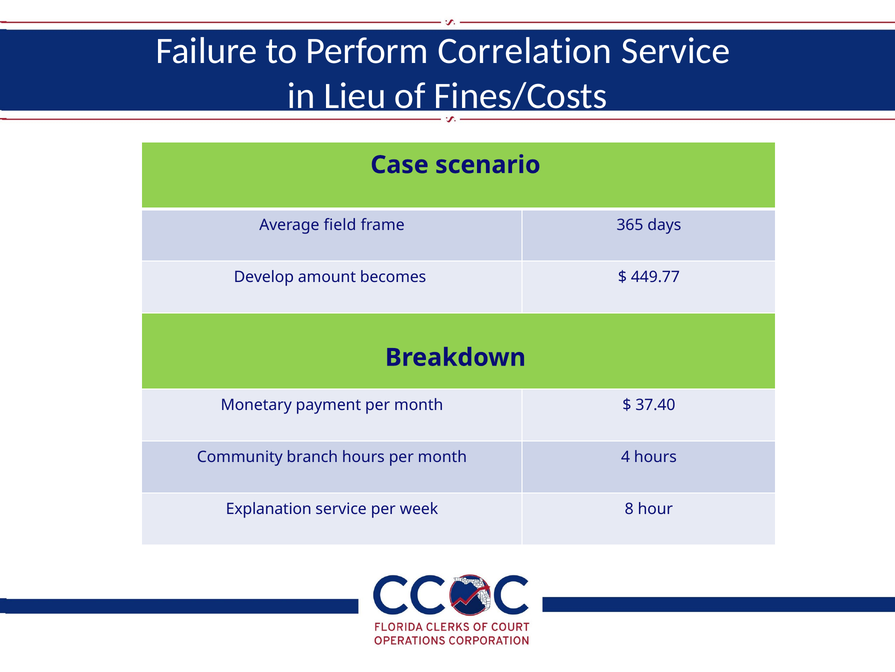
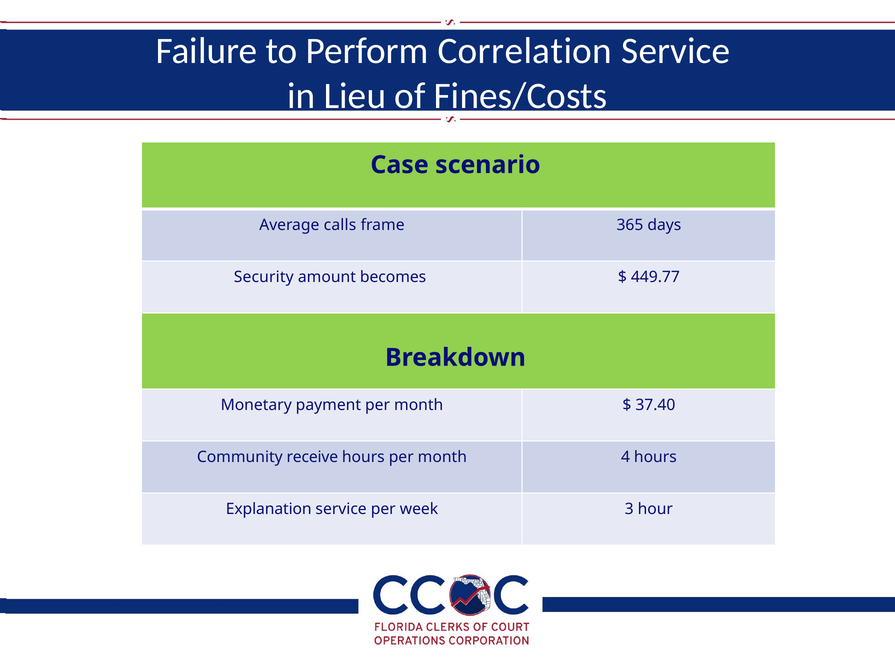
field: field -> calls
Develop: Develop -> Security
branch: branch -> receive
8: 8 -> 3
